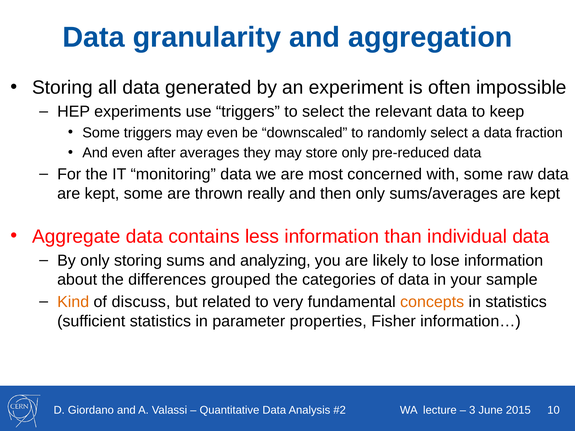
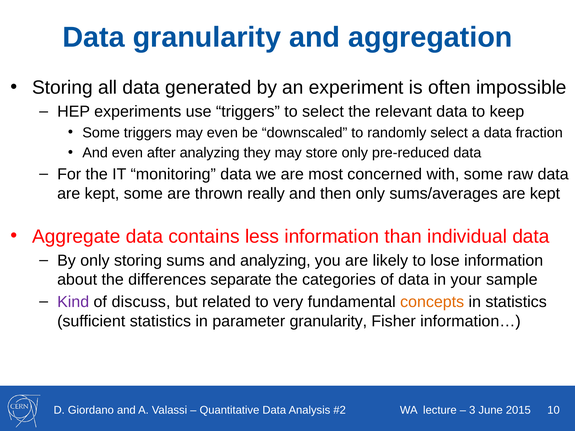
after averages: averages -> analyzing
grouped: grouped -> separate
Kind colour: orange -> purple
parameter properties: properties -> granularity
